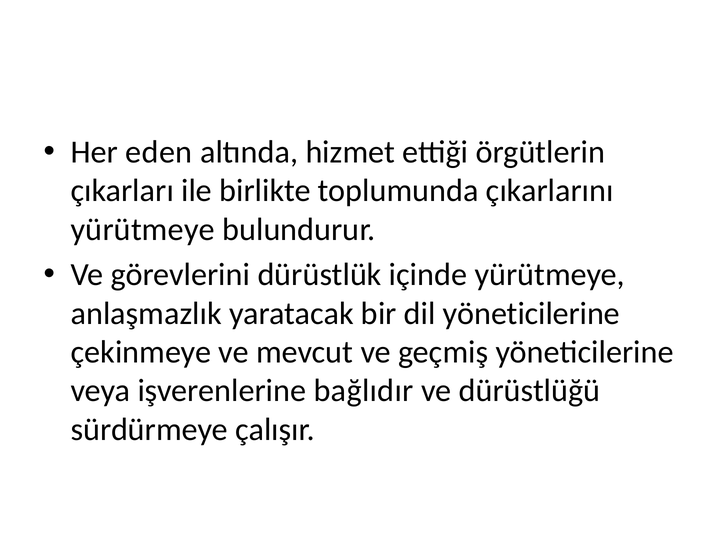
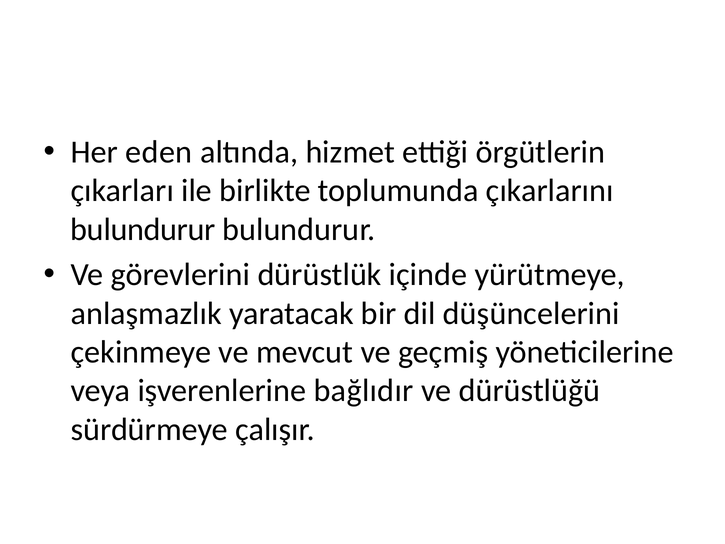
yürütmeye at (143, 229): yürütmeye -> bulundurur
dil yöneticilerine: yöneticilerine -> düşüncelerini
